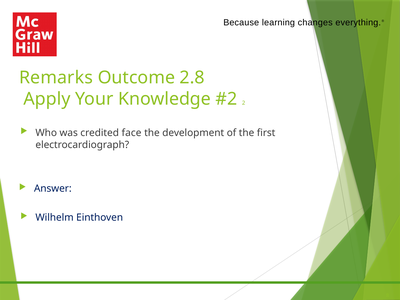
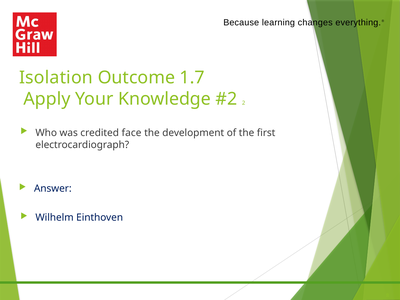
Remarks: Remarks -> Isolation
2.8: 2.8 -> 1.7
